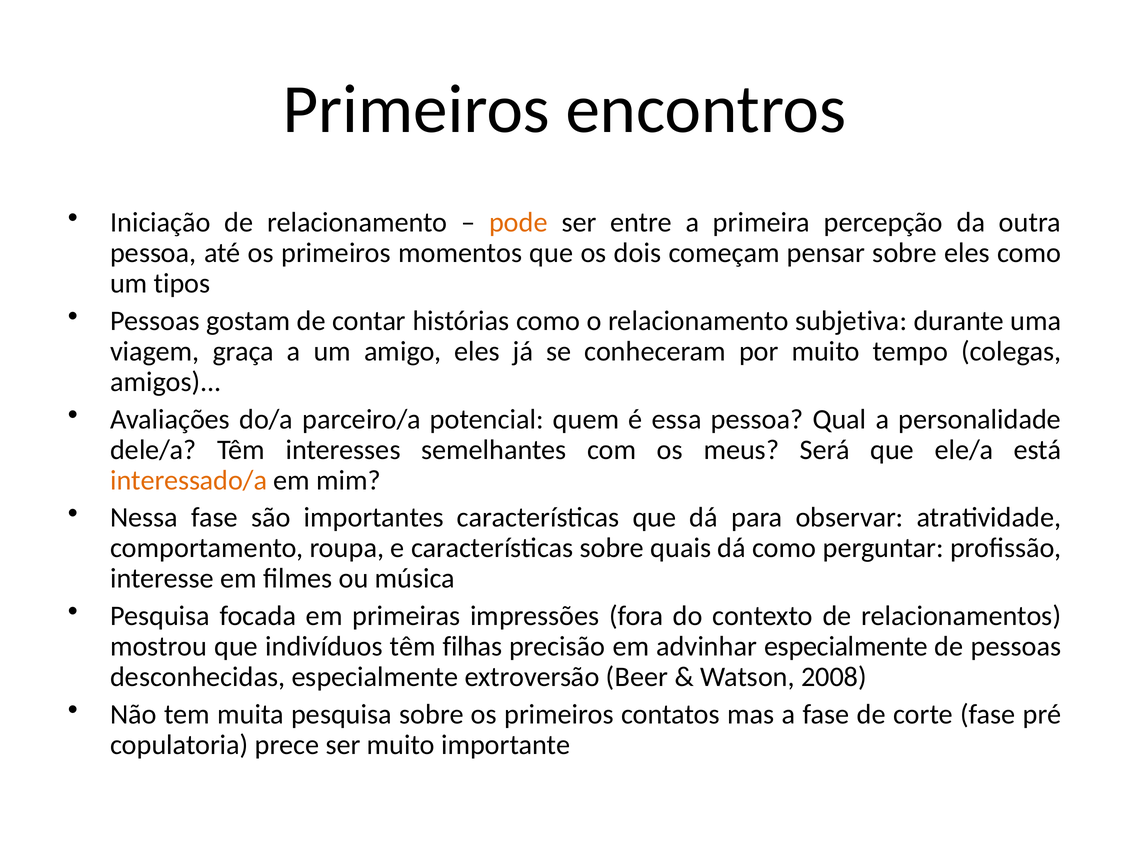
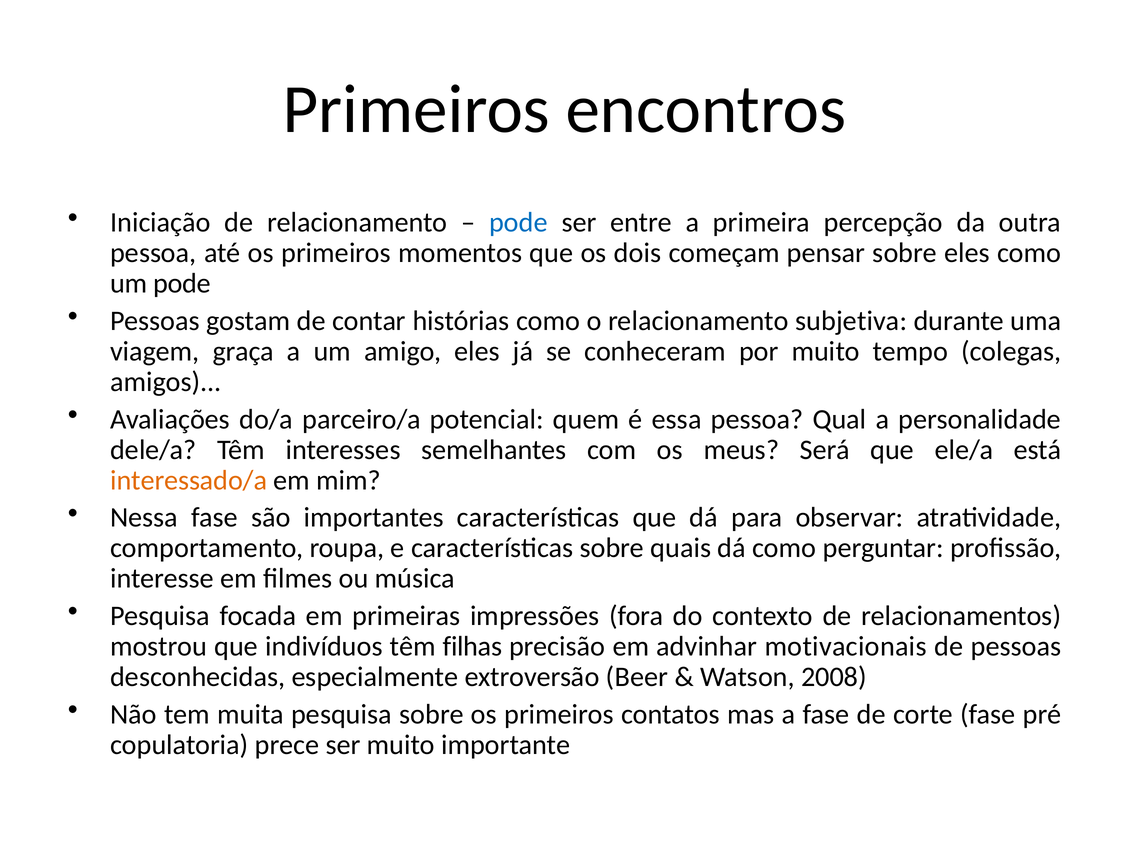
pode at (518, 222) colour: orange -> blue
um tipos: tipos -> pode
advinhar especialmente: especialmente -> motivacionais
